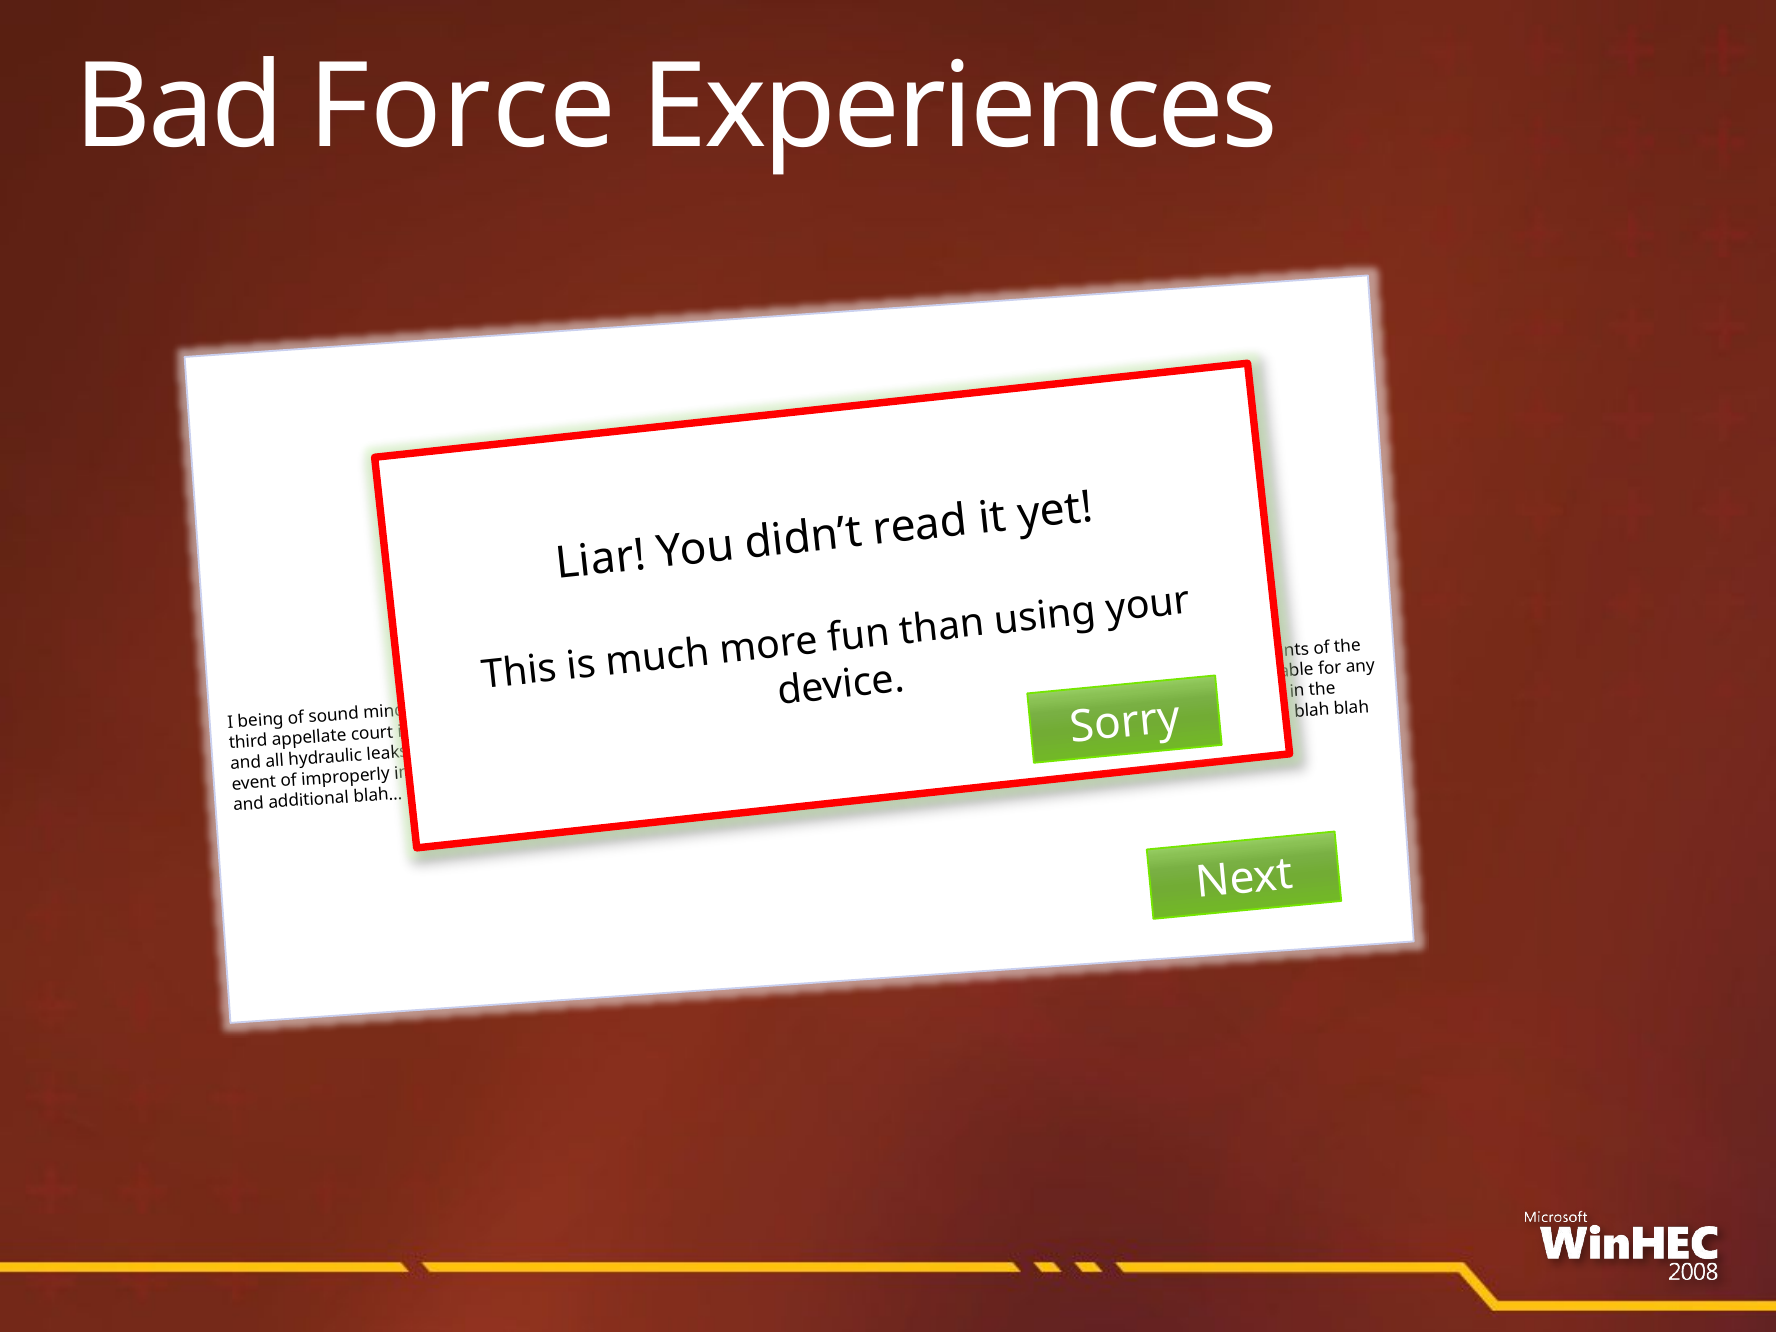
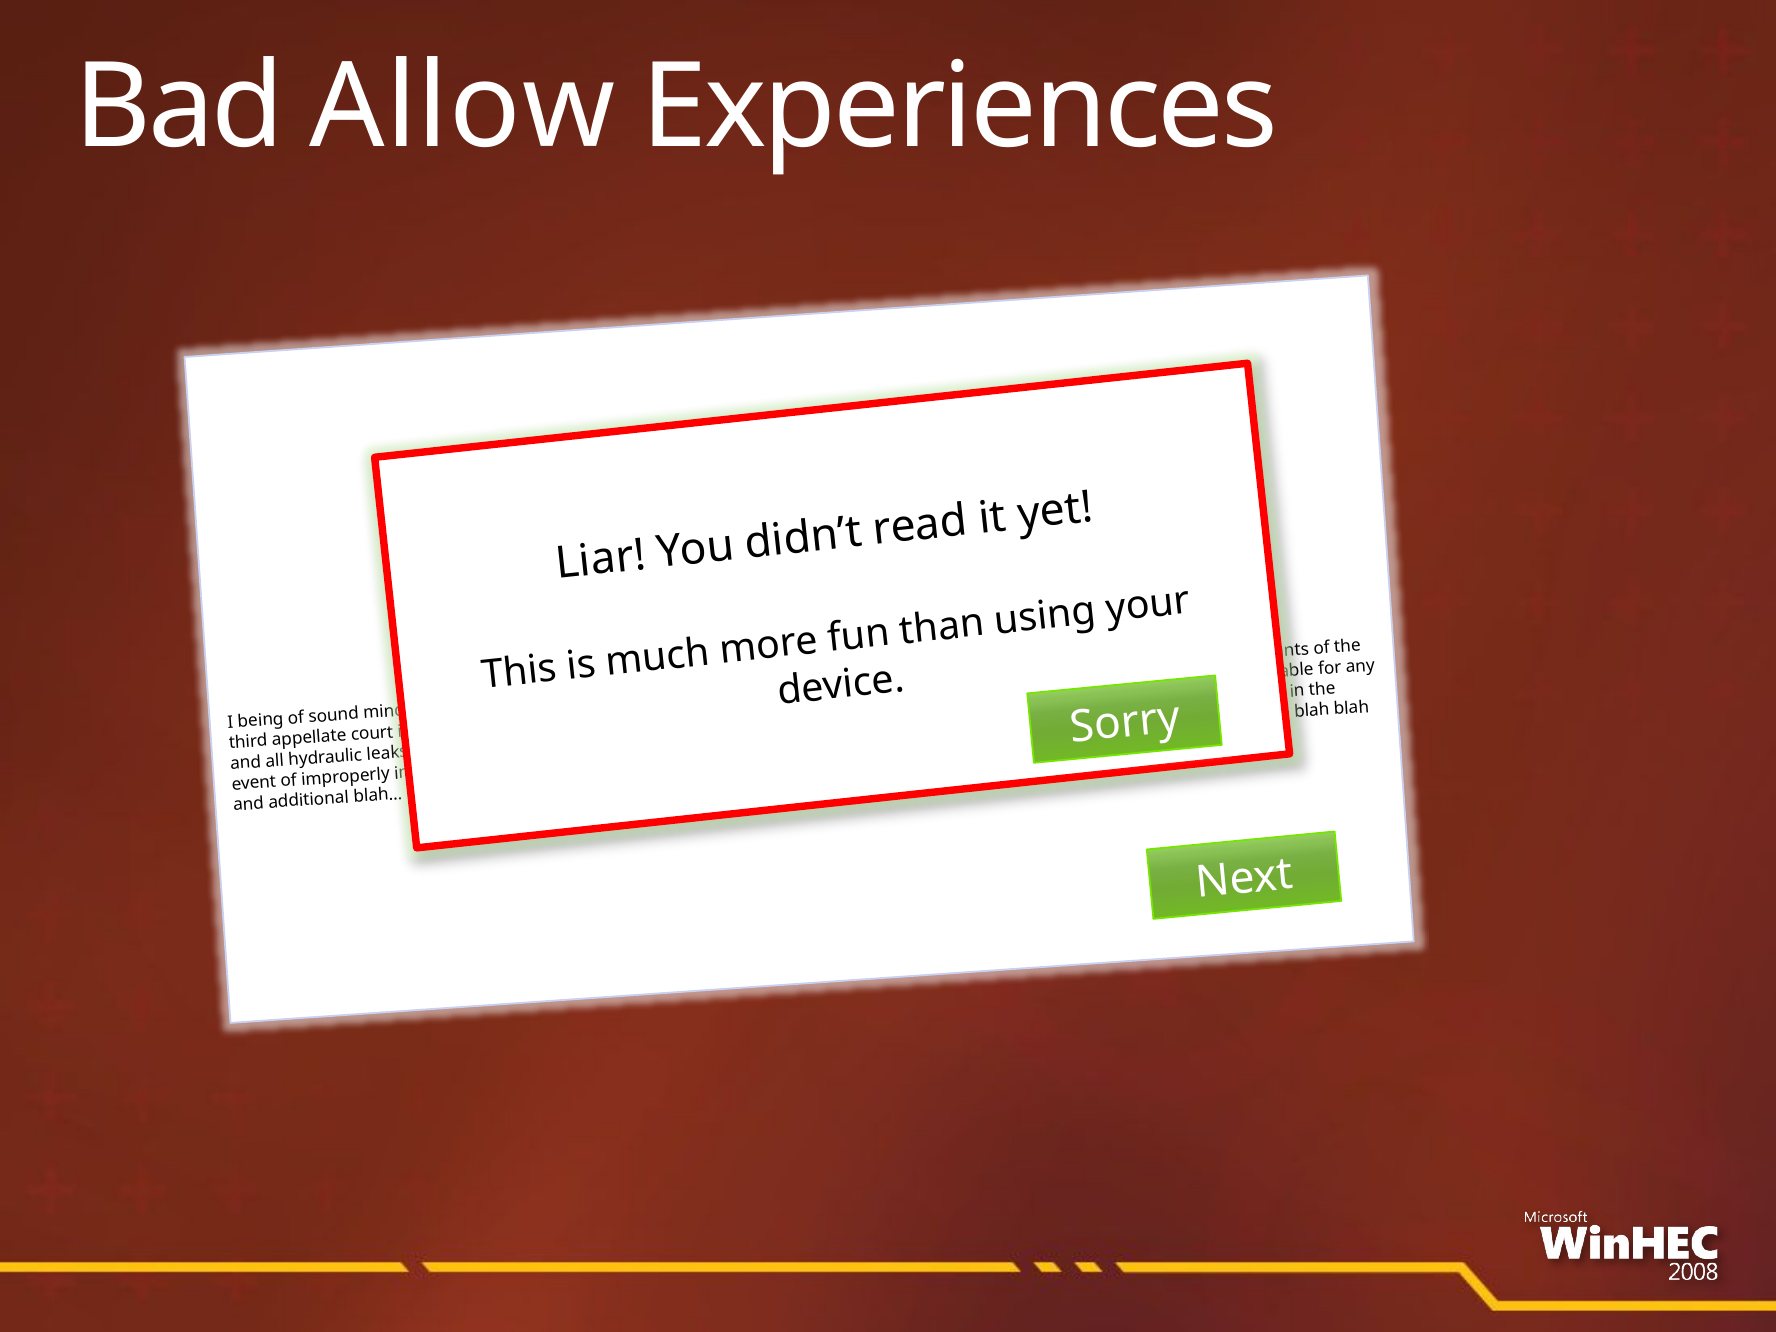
Force: Force -> Allow
